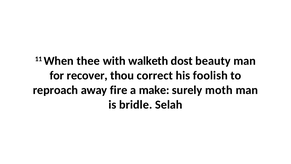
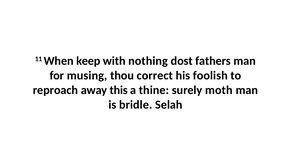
thee: thee -> keep
walketh: walketh -> nothing
beauty: beauty -> fathers
recover: recover -> musing
fire: fire -> this
make: make -> thine
